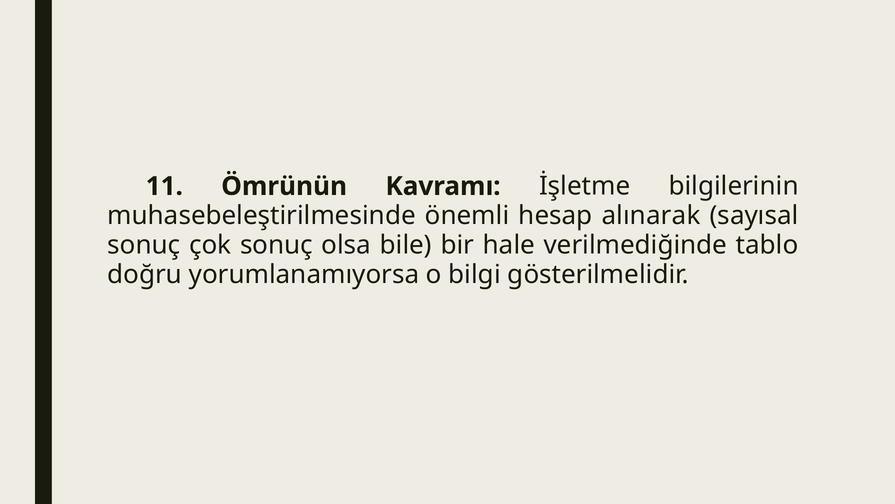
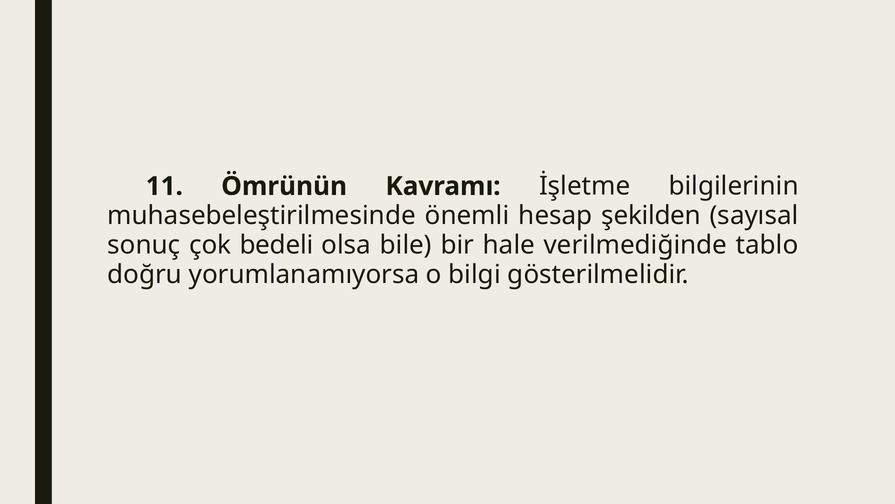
alınarak: alınarak -> şekilden
çok sonuç: sonuç -> bedeli
